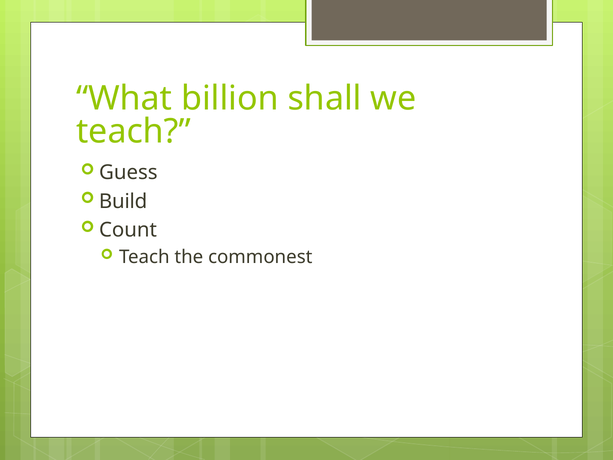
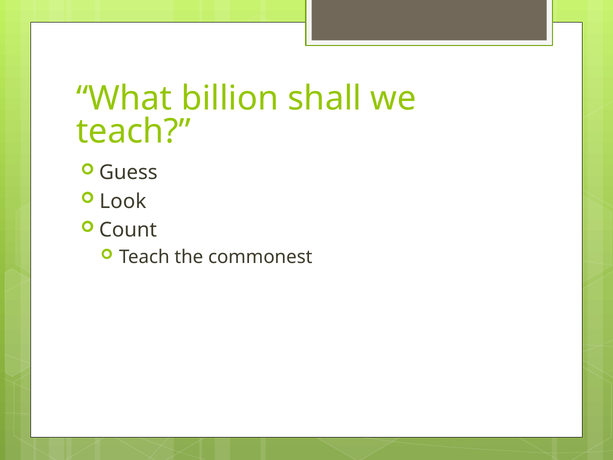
Build: Build -> Look
